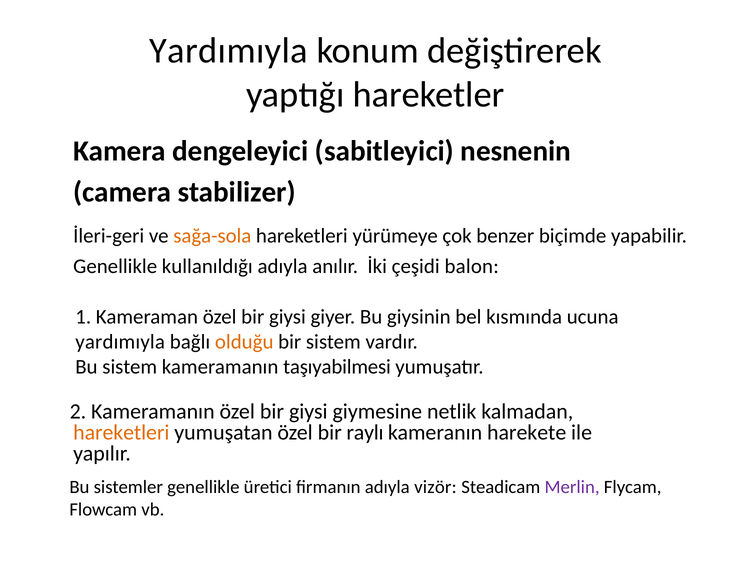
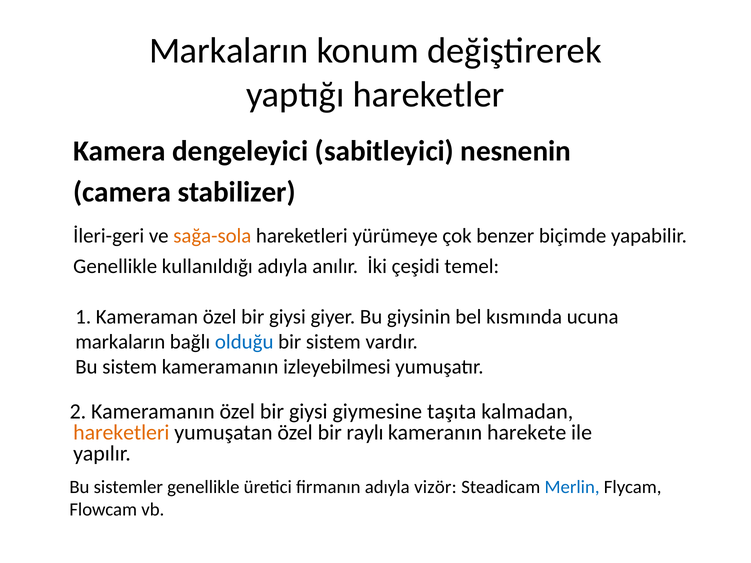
Yardımıyla at (229, 51): Yardımıyla -> Markaların
balon: balon -> temel
yardımıyla at (120, 342): yardımıyla -> markaların
olduğu colour: orange -> blue
taşıyabilmesi: taşıyabilmesi -> izleyebilmesi
netlik: netlik -> taşıta
Merlin colour: purple -> blue
